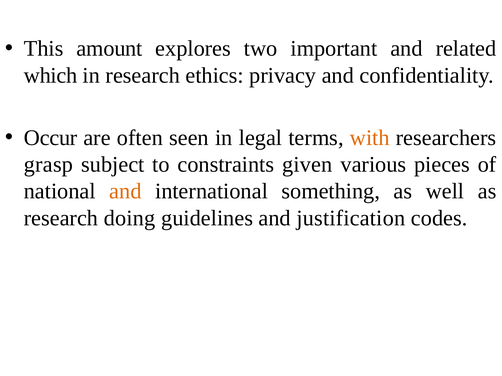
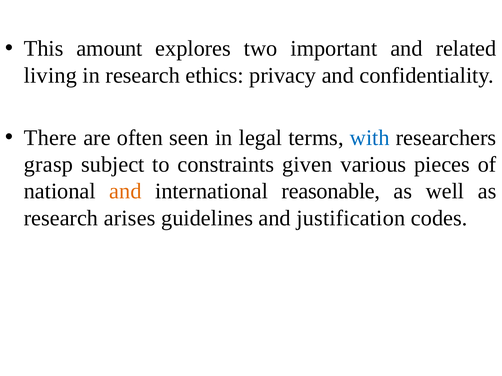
which: which -> living
Occur: Occur -> There
with colour: orange -> blue
something: something -> reasonable
doing: doing -> arises
